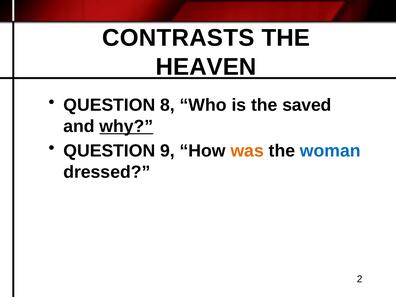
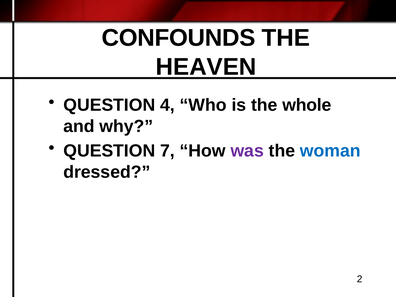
CONTRASTS: CONTRASTS -> CONFOUNDS
8: 8 -> 4
saved: saved -> whole
why underline: present -> none
9: 9 -> 7
was colour: orange -> purple
